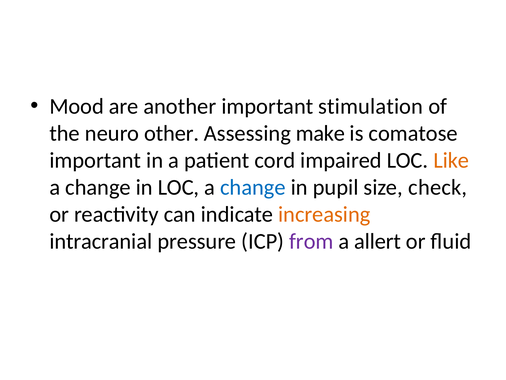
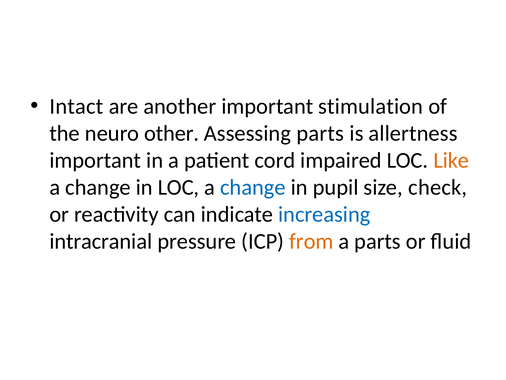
Mood: Mood -> Intact
Assessing make: make -> parts
comatose: comatose -> allertness
increasing colour: orange -> blue
from colour: purple -> orange
a allert: allert -> parts
